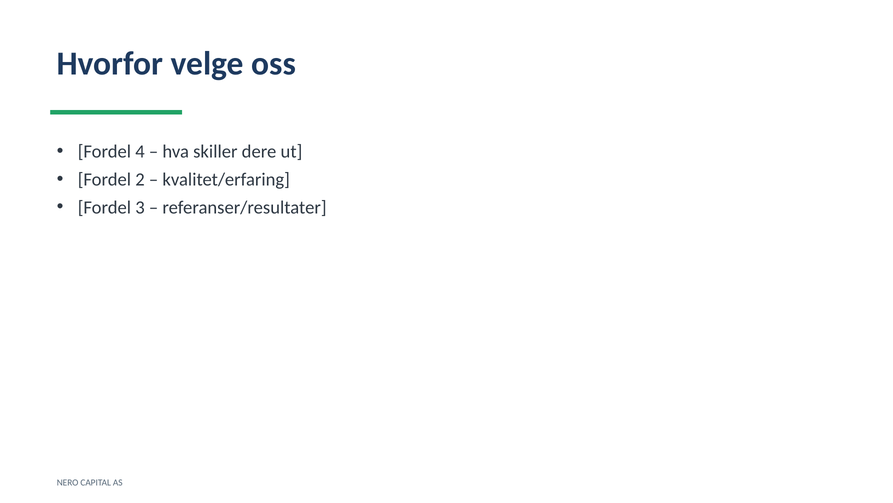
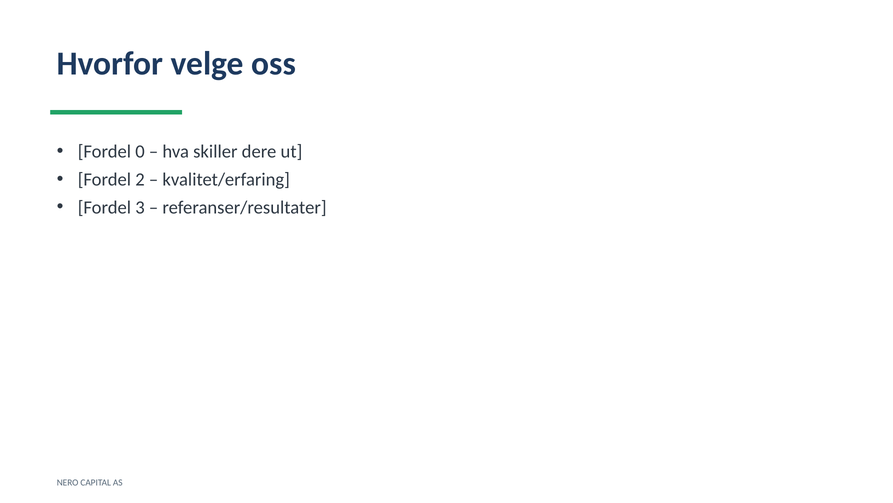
4: 4 -> 0
